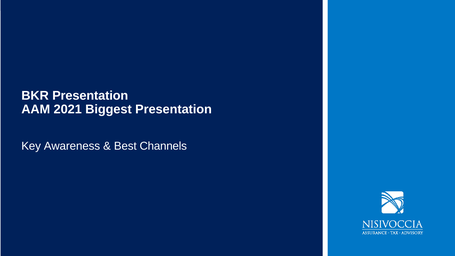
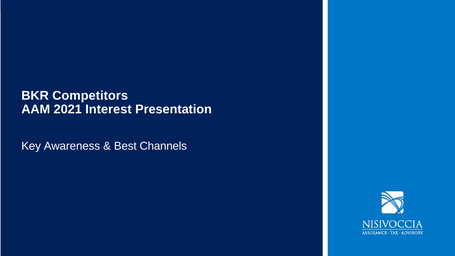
BKR Presentation: Presentation -> Competitors
Biggest: Biggest -> Interest
